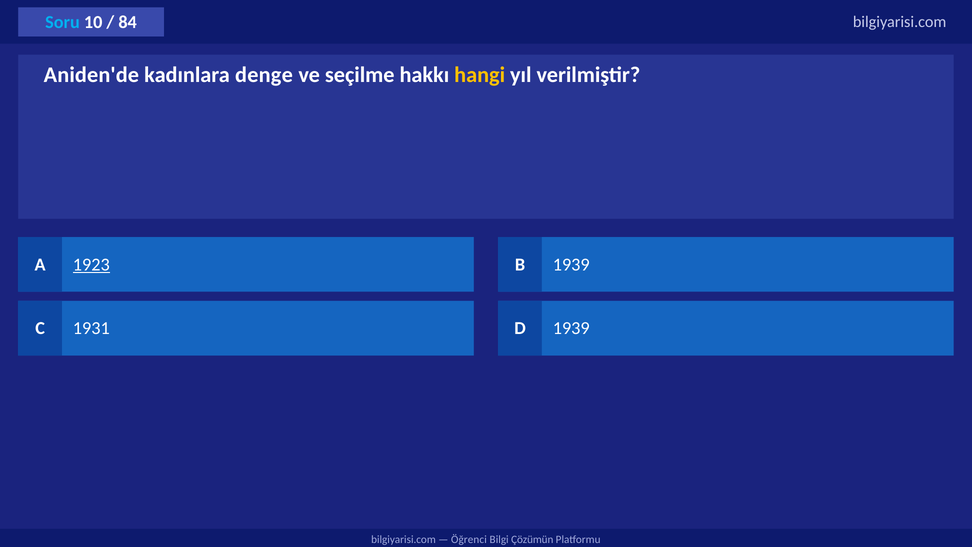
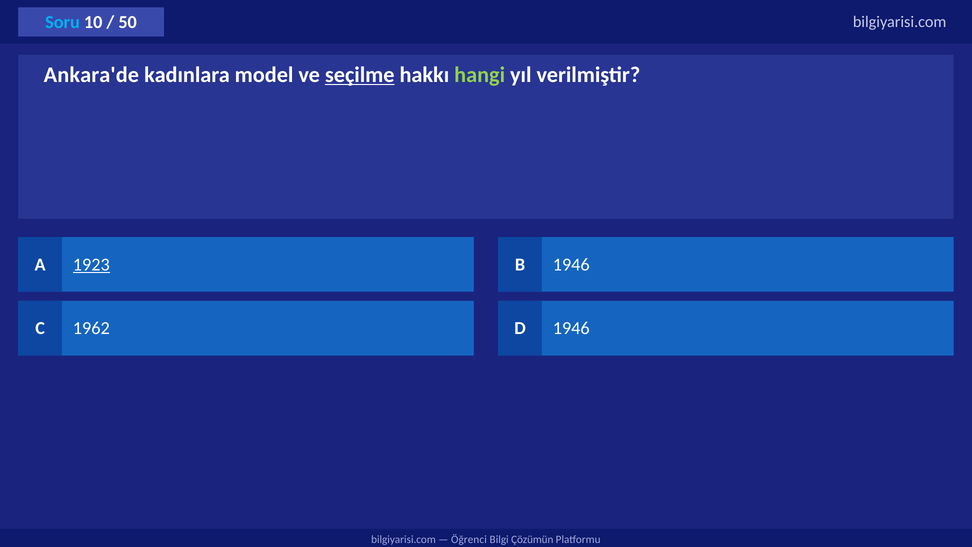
84: 84 -> 50
Aniden'de: Aniden'de -> Ankara'de
denge: denge -> model
seçilme underline: none -> present
hangi colour: yellow -> light green
B 1939: 1939 -> 1946
1931: 1931 -> 1962
D 1939: 1939 -> 1946
